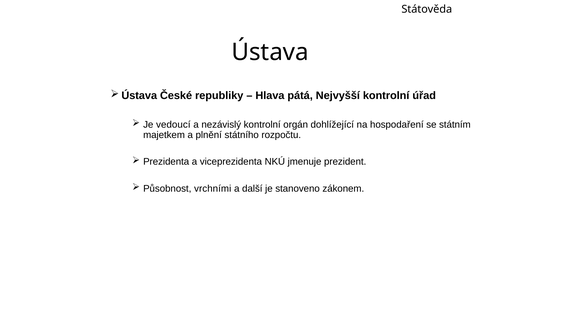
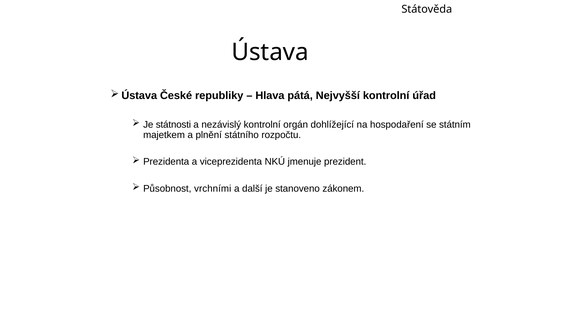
vedoucí: vedoucí -> státnosti
